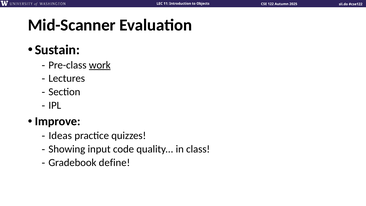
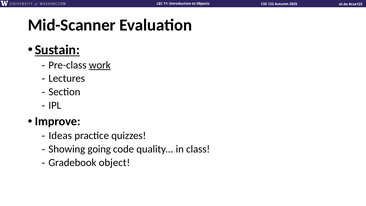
Sustain underline: none -> present
input: input -> going
define: define -> object
